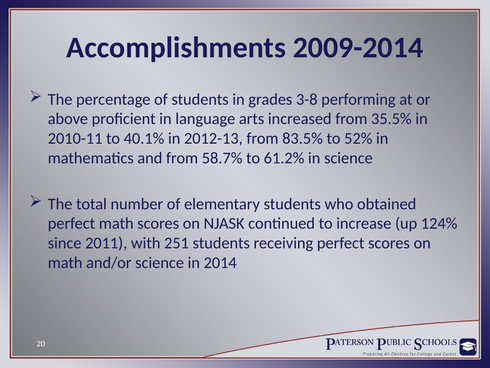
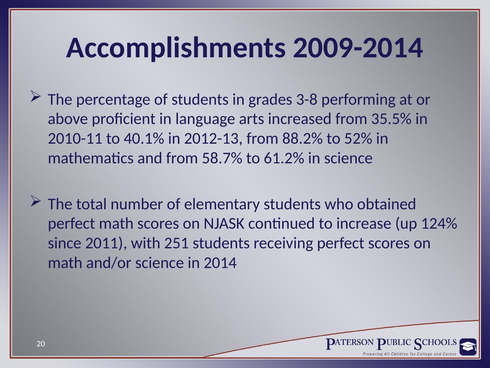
83.5%: 83.5% -> 88.2%
